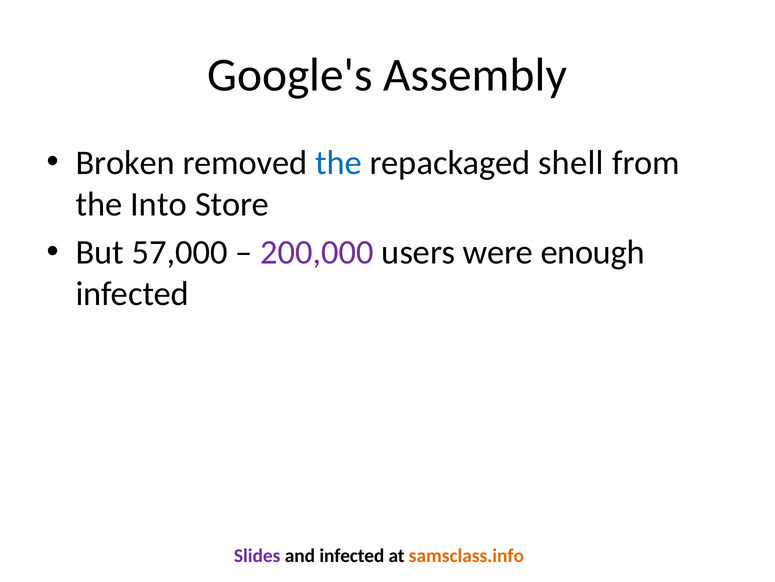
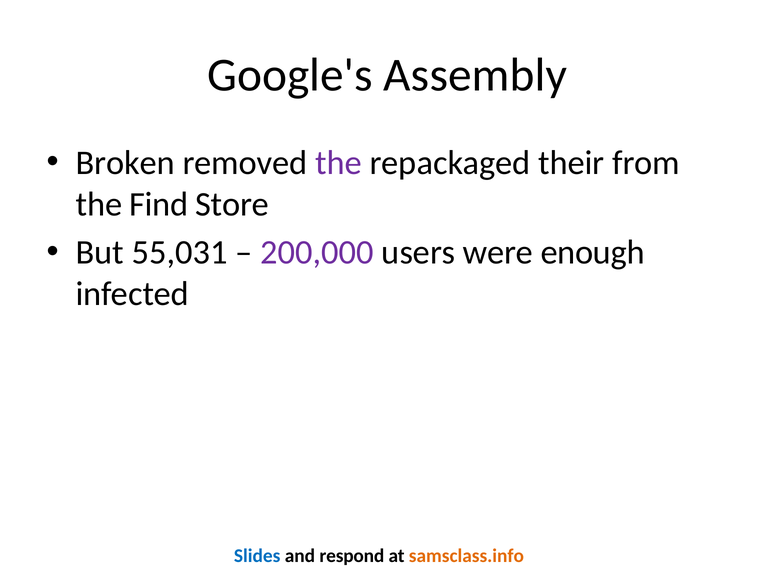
the at (339, 163) colour: blue -> purple
shell: shell -> their
Into: Into -> Find
57,000: 57,000 -> 55,031
Slides colour: purple -> blue
and infected: infected -> respond
